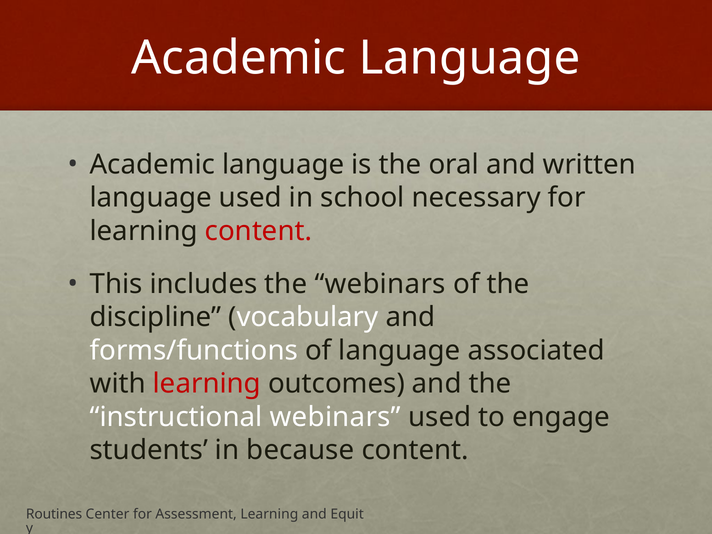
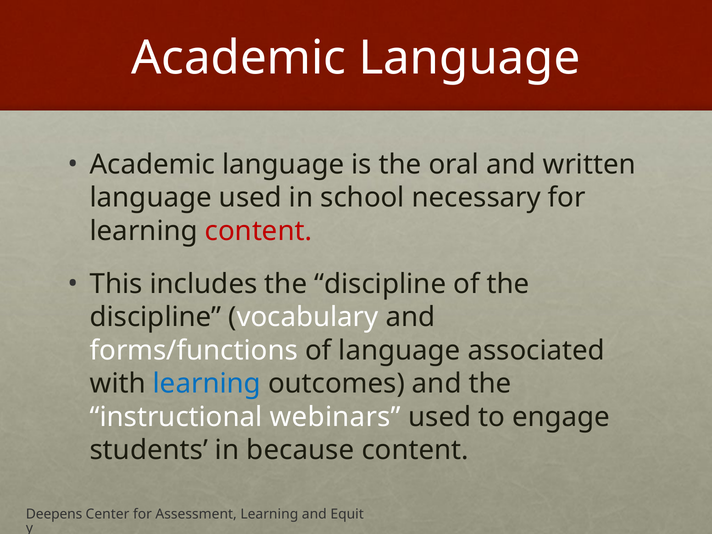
includes the webinars: webinars -> discipline
learning at (207, 384) colour: red -> blue
Routines: Routines -> Deepens
